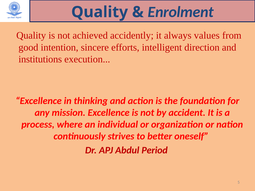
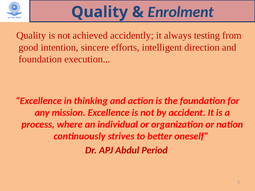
values: values -> testing
institutions at (40, 59): institutions -> foundation
